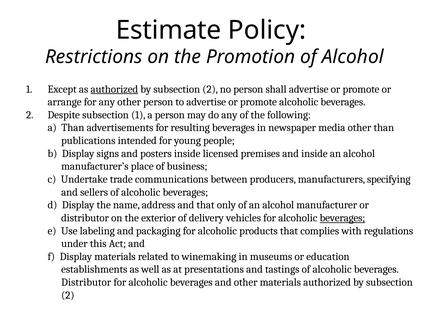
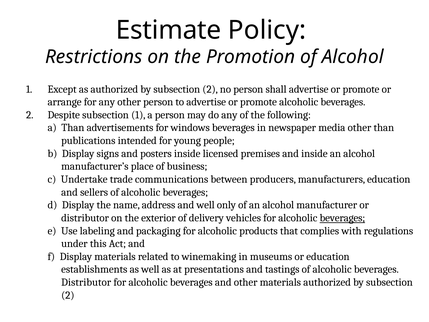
authorized at (114, 89) underline: present -> none
resulting: resulting -> windows
manufacturers specifying: specifying -> education
and that: that -> well
